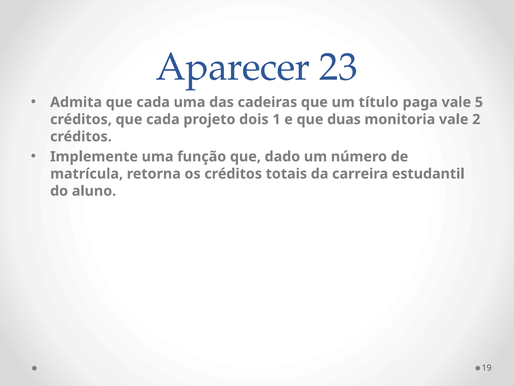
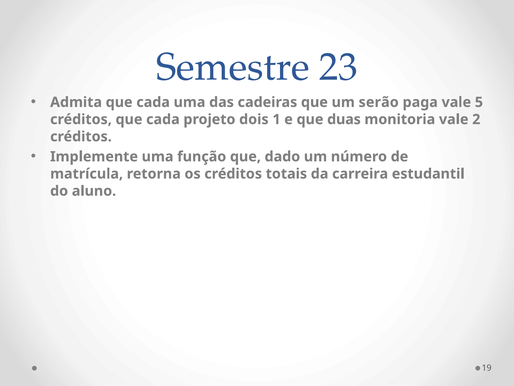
Aparecer: Aparecer -> Semestre
título: título -> serão
